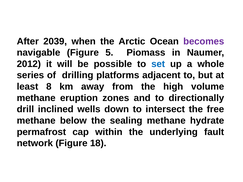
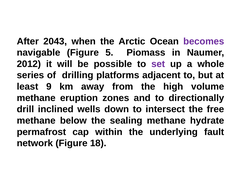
2039: 2039 -> 2043
set colour: blue -> purple
8: 8 -> 9
